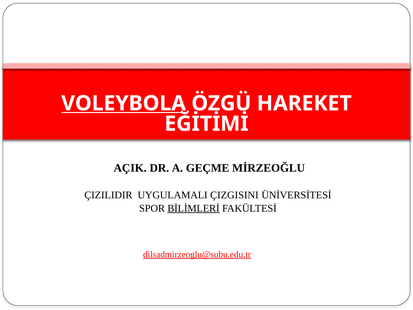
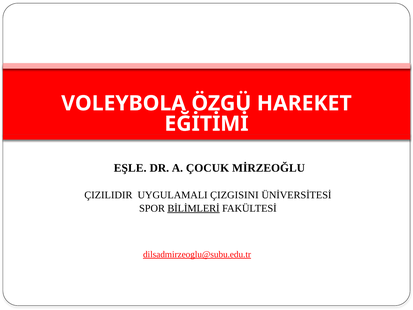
VOLEYBOLA underline: present -> none
AÇIK: AÇIK -> EŞLE
GEÇME: GEÇME -> ÇOCUK
